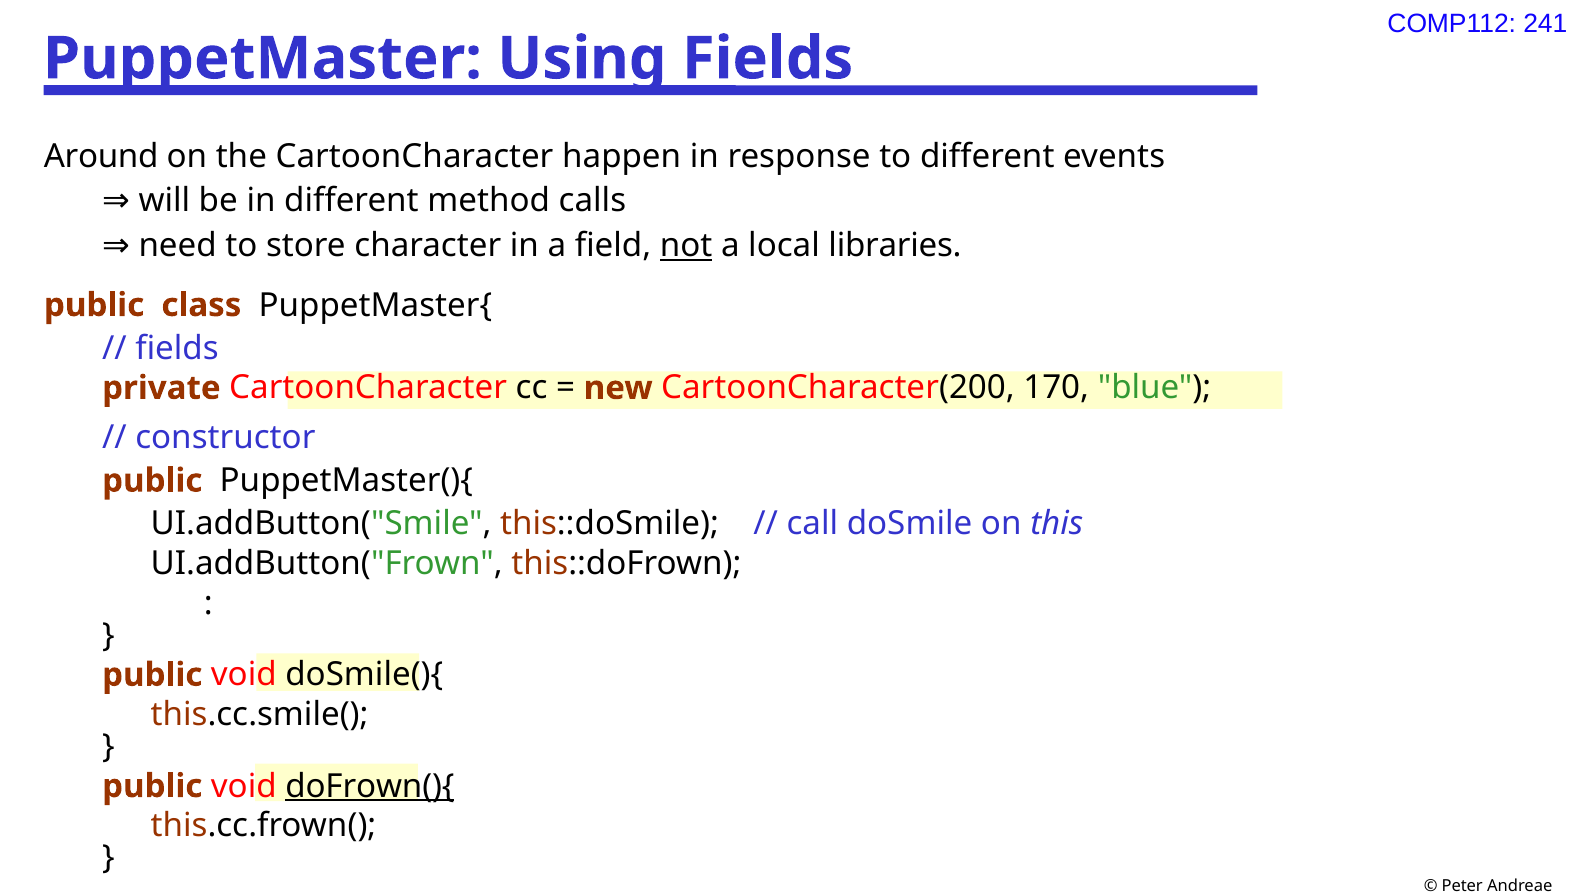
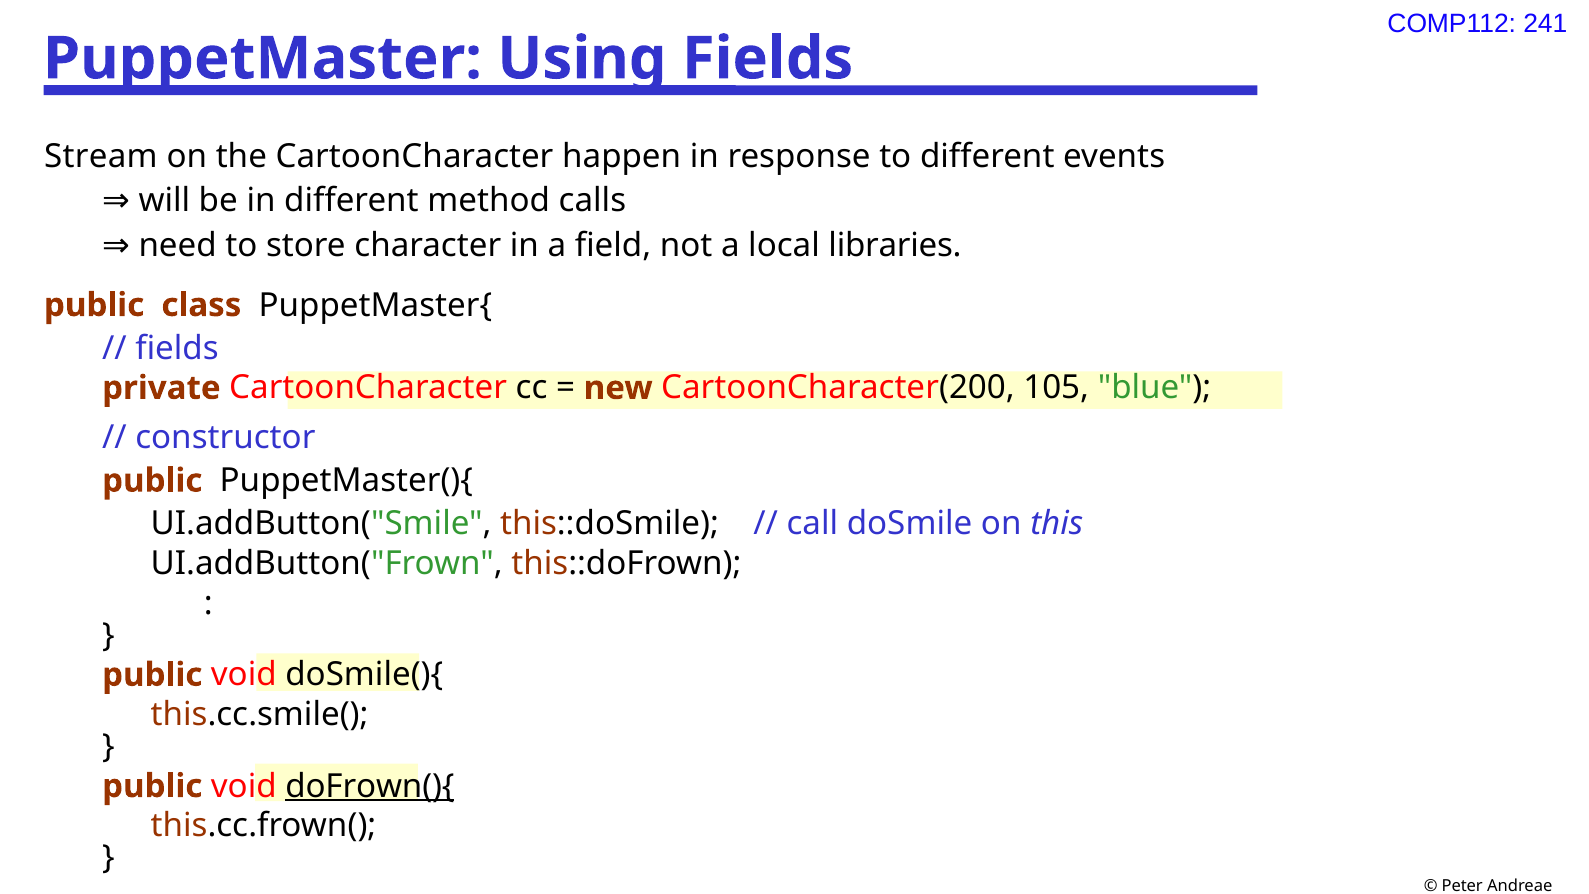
Around: Around -> Stream
not underline: present -> none
170: 170 -> 105
